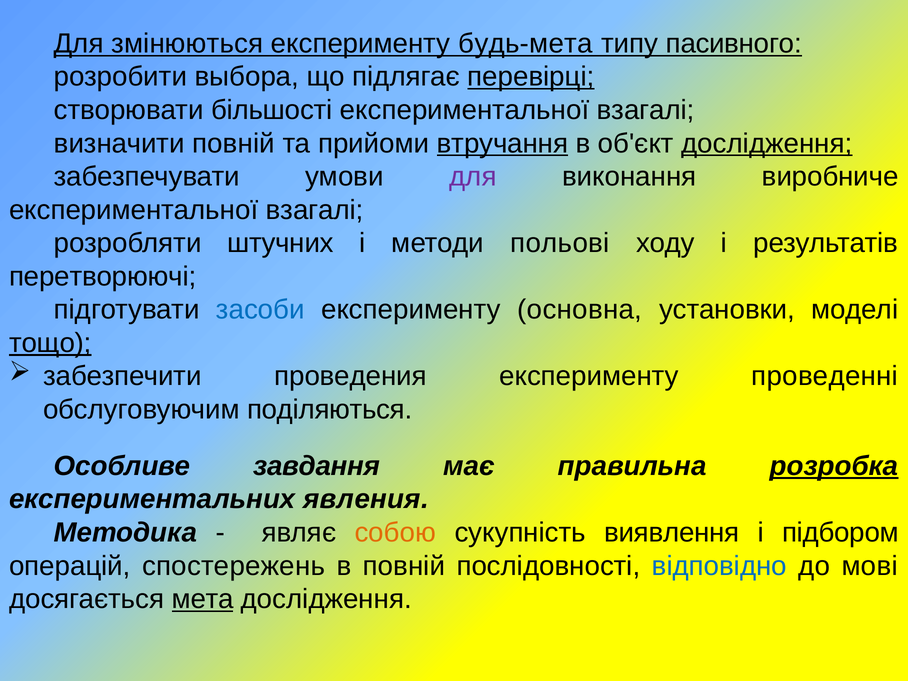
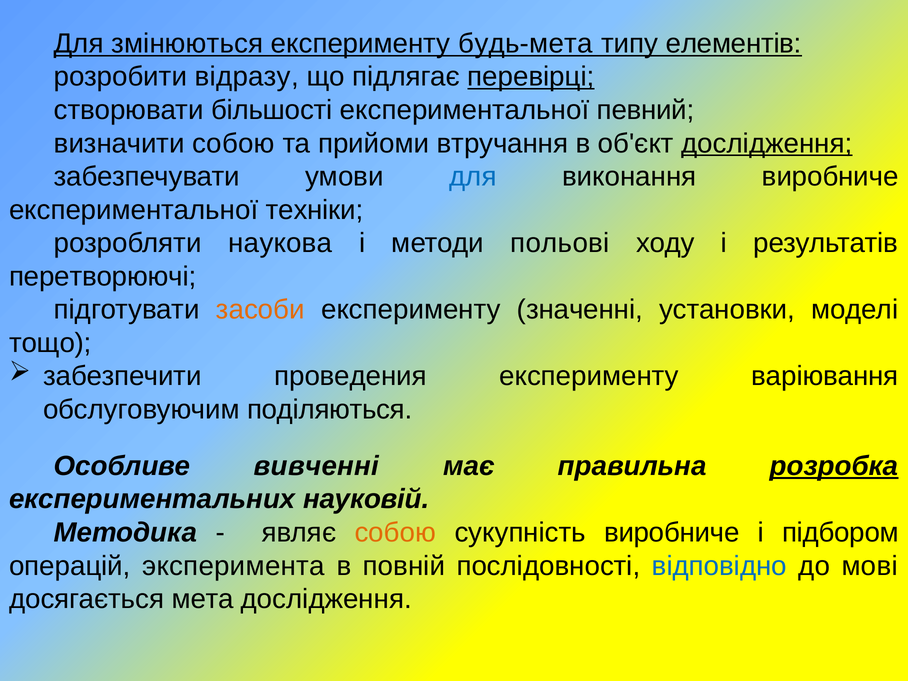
пасивного: пасивного -> елементів
выбора: выбора -> відразу
взагалі at (646, 110): взагалі -> певний
визначити повній: повній -> собою
втручання underline: present -> none
для at (473, 177) colour: purple -> blue
взагалі at (315, 210): взагалі -> техніки
штучних: штучних -> наукова
засоби colour: blue -> orange
основна: основна -> значенні
тощо underline: present -> none
проведенні: проведенні -> варіювання
завдання: завдання -> вивченні
явления: явления -> науковій
сукупність виявлення: виявлення -> виробниче
спостережень: спостережень -> эксперимента
мета underline: present -> none
